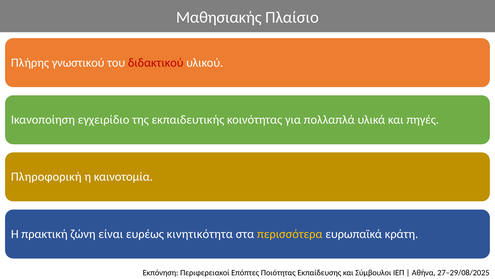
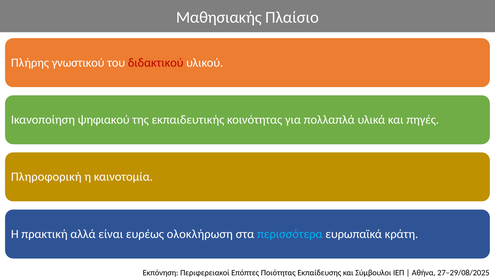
εγχειρίδιο: εγχειρίδιο -> ψηφιακού
ζώνη: ζώνη -> αλλά
κινητικότητα: κινητικότητα -> ολοκλήρωση
περισσότερα colour: yellow -> light blue
